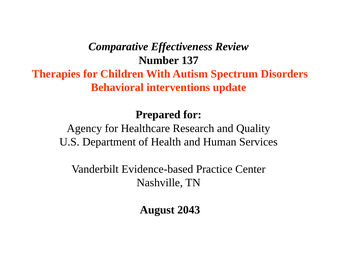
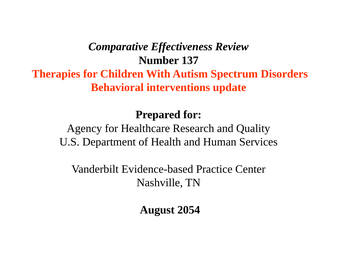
2043: 2043 -> 2054
